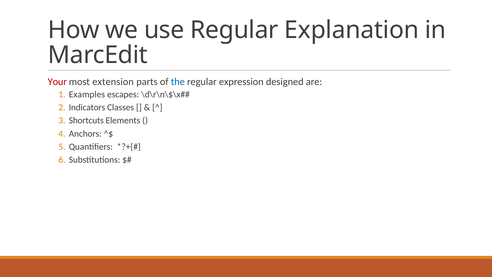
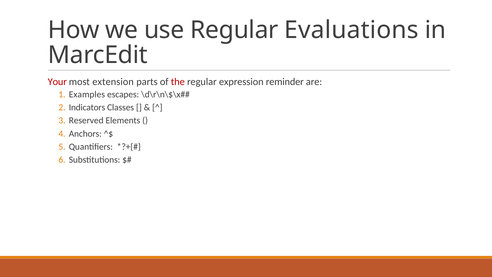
Explanation: Explanation -> Evaluations
the colour: blue -> red
designed: designed -> reminder
Shortcuts: Shortcuts -> Reserved
